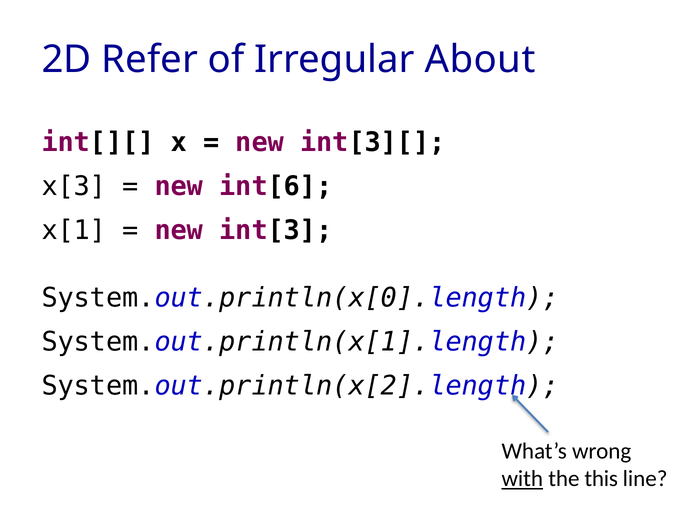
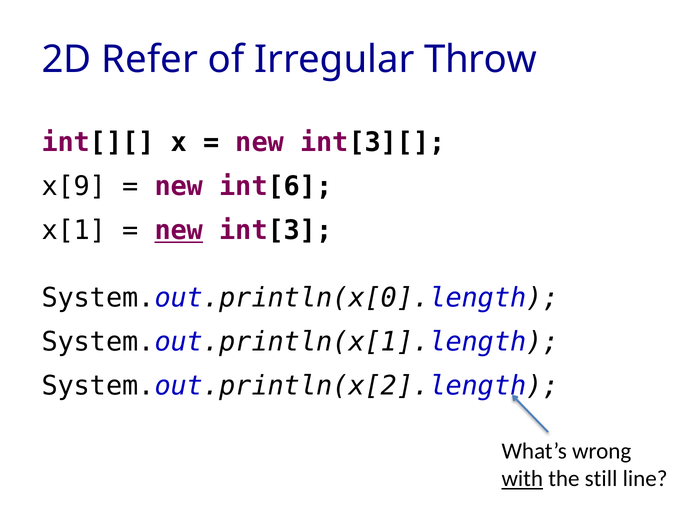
About: About -> Throw
x[3: x[3 -> x[9
new at (179, 231) underline: none -> present
this: this -> still
